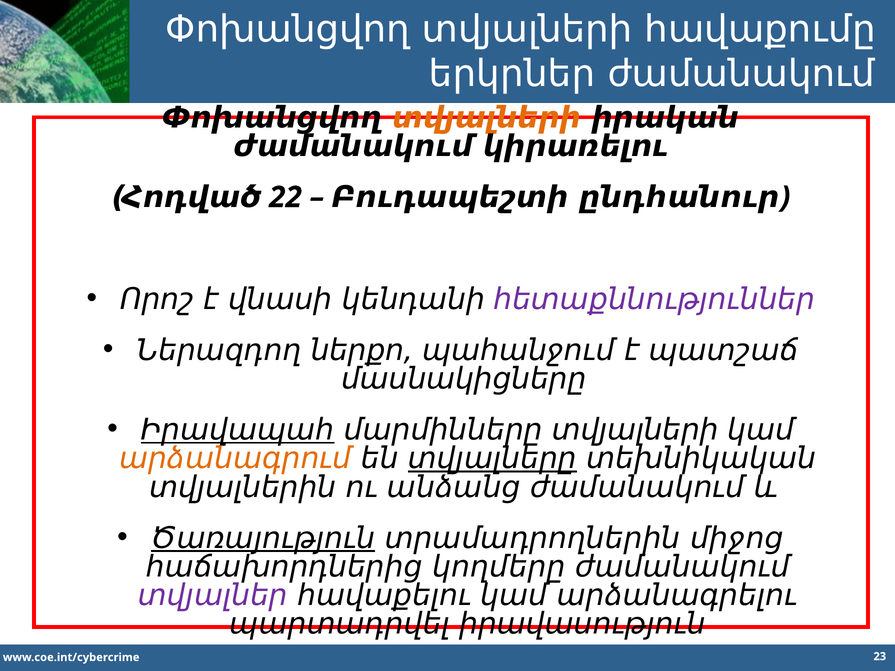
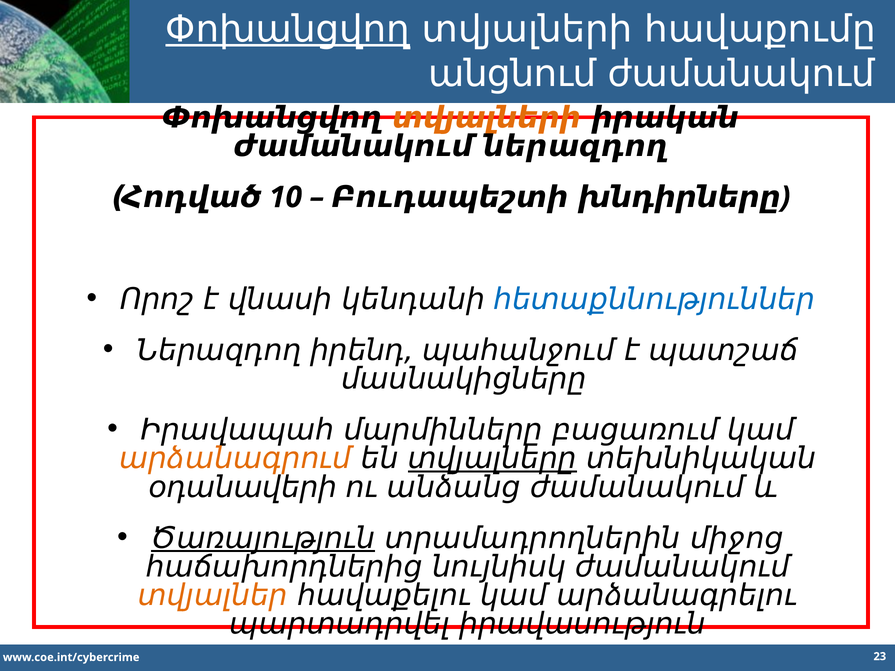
Փոխանցվող at (288, 29) underline: none -> present
երկրներ: երկրներ -> անցնում
ժամանակում կիրառելու: կիրառելու -> ներազդող
22: 22 -> 10
ընդհանուր: ընդհանուր -> խնդիրները
հետաքննություններ colour: purple -> blue
ներքո: ներքո -> իրենդ
Իրավապահ underline: present -> none
մարմինները տվյալների: տվյալների -> բացառում
տվյալներին: տվյալներին -> օդանավերի
կողմերը: կողմերը -> նույնիսկ
տվյալներ colour: purple -> orange
